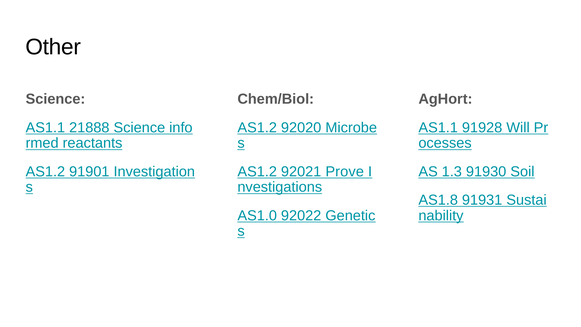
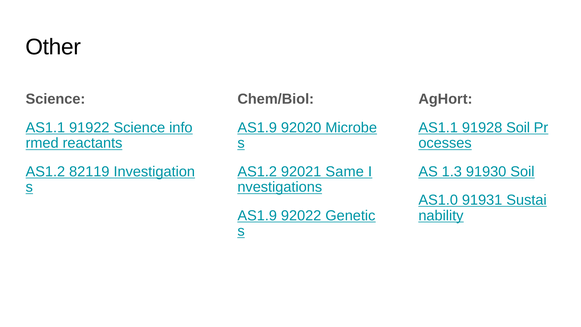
21888: 21888 -> 91922
AS1.2 at (257, 128): AS1.2 -> AS1.9
91928 Will: Will -> Soil
91901: 91901 -> 82119
Prove: Prove -> Same
AS1.8: AS1.8 -> AS1.0
AS1.0 at (257, 215): AS1.0 -> AS1.9
